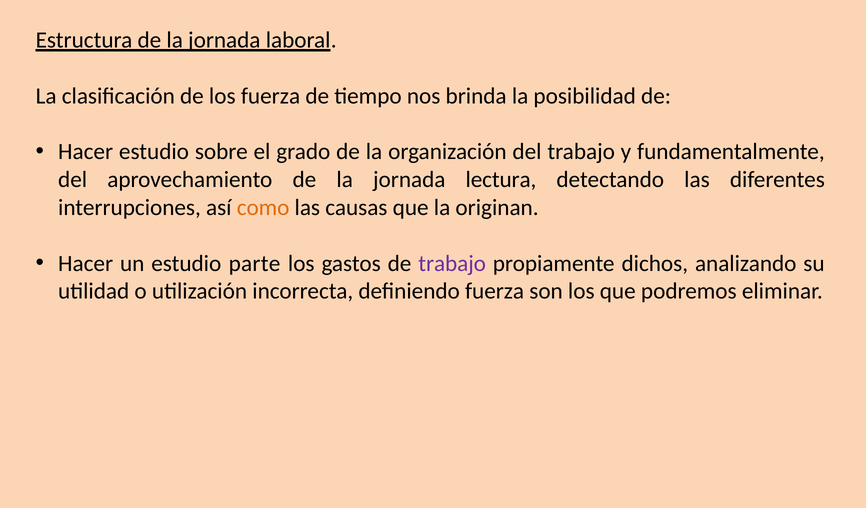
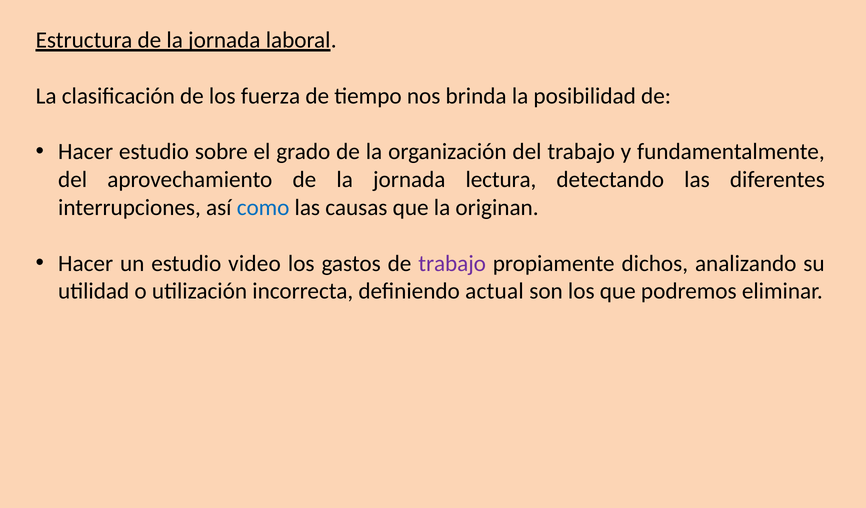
como colour: orange -> blue
parte: parte -> video
definiendo fuerza: fuerza -> actual
